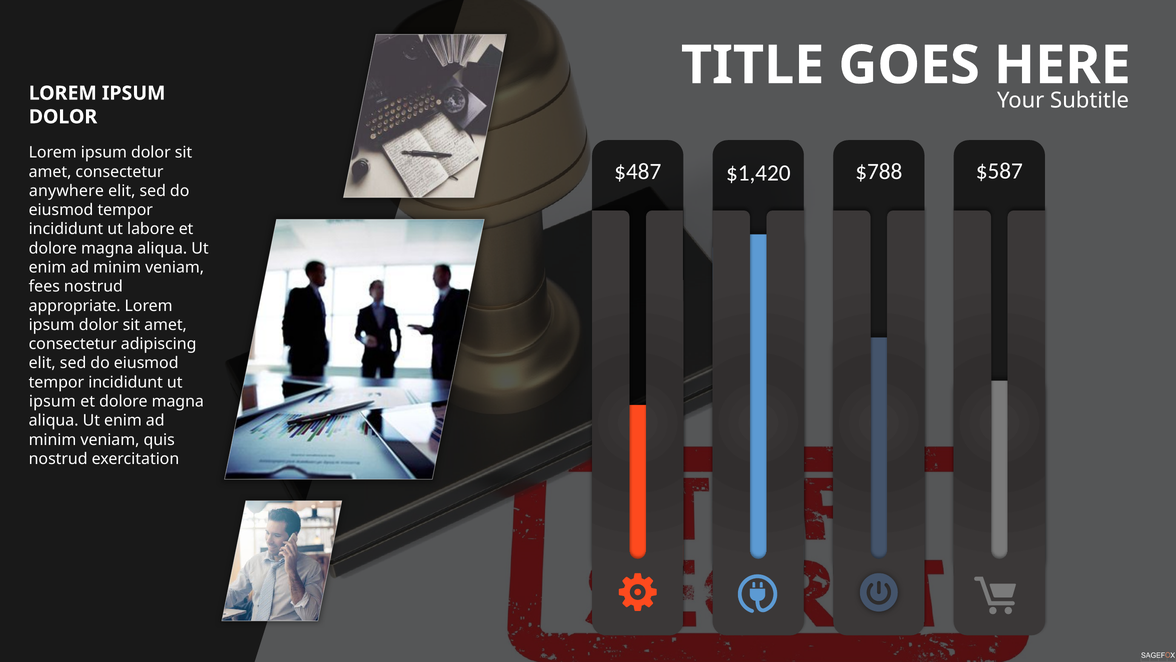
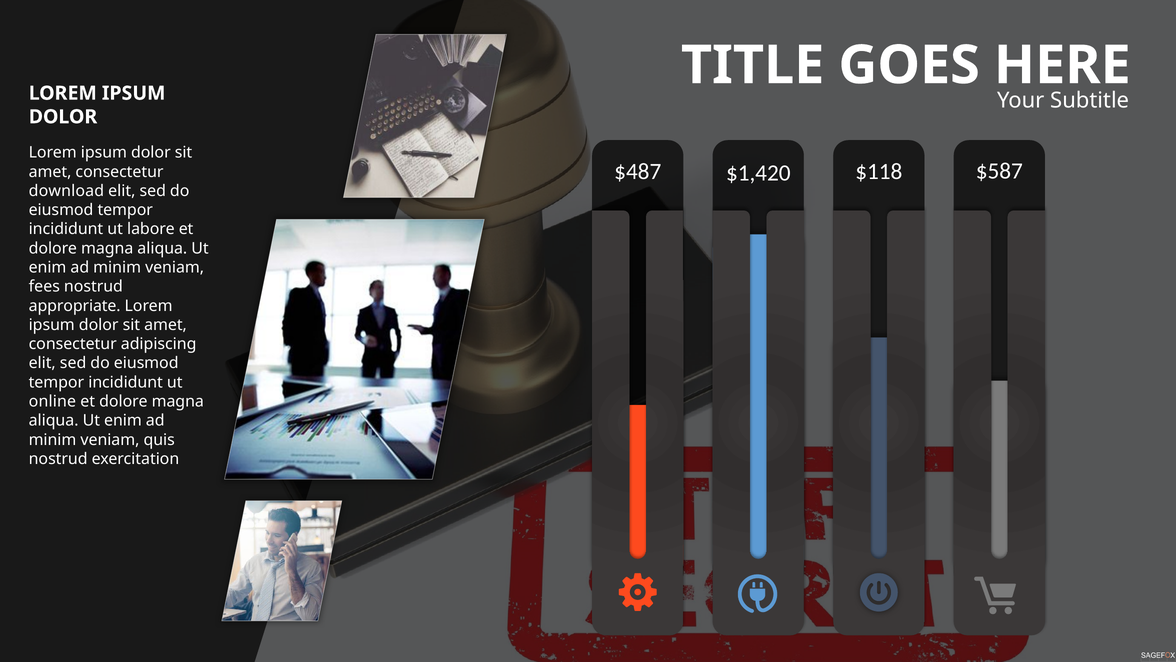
$788: $788 -> $118
anywhere: anywhere -> download
ipsum at (52, 401): ipsum -> online
